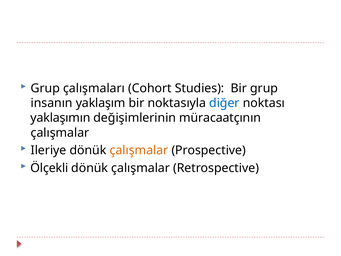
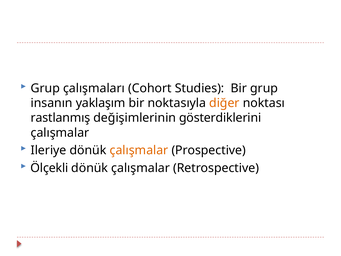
diğer colour: blue -> orange
yaklaşımın: yaklaşımın -> rastlanmış
müracaatçının: müracaatçının -> gösterdiklerini
